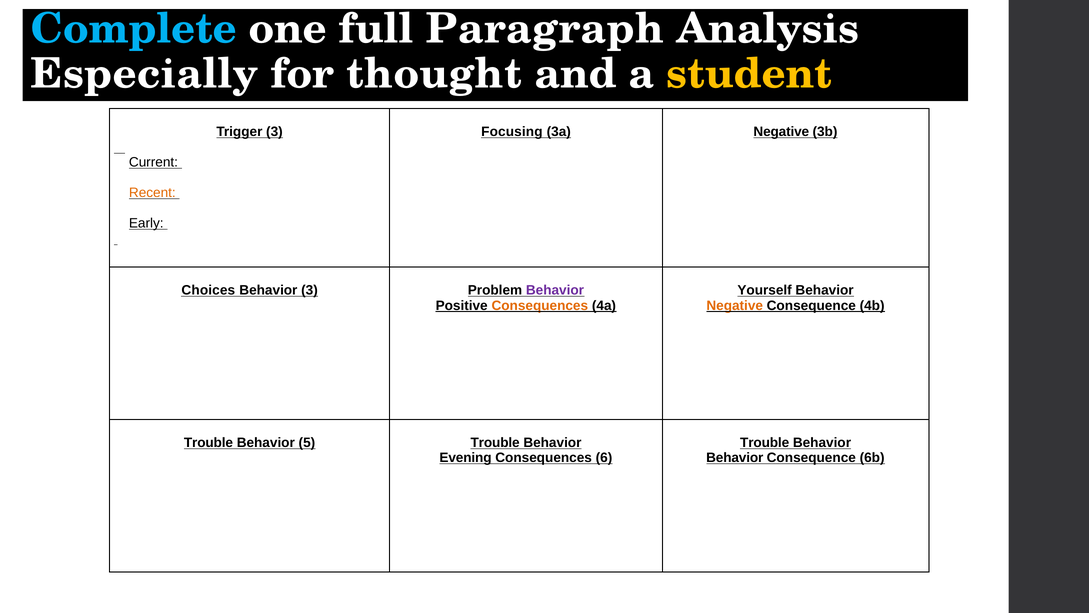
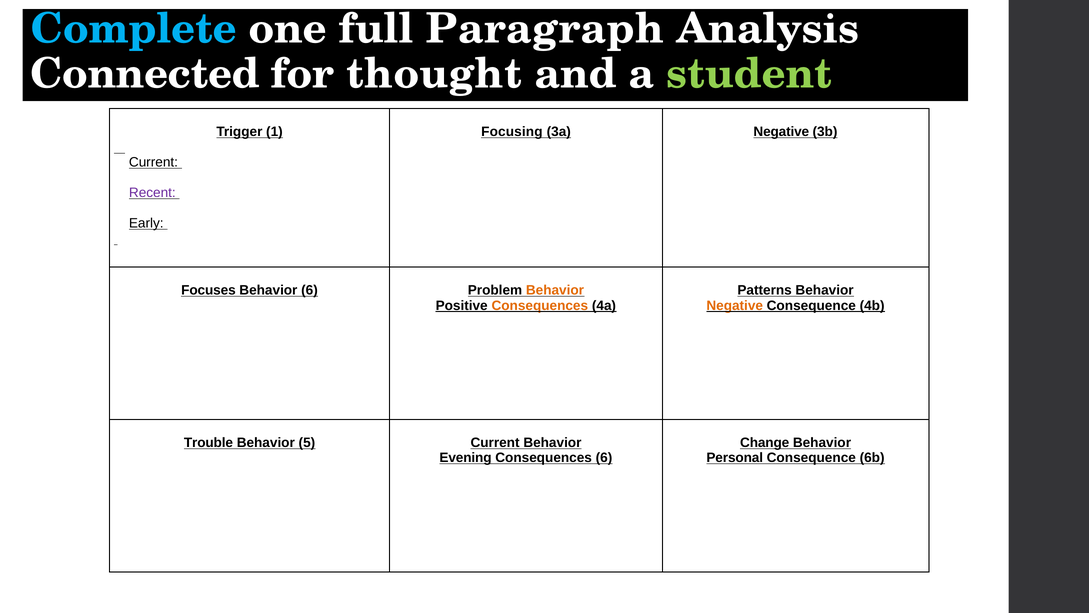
Especially: Especially -> Connected
student colour: yellow -> light green
Trigger 3: 3 -> 1
Recent colour: orange -> purple
Choices: Choices -> Focuses
Behavior 3: 3 -> 6
Behavior at (555, 290) colour: purple -> orange
Yourself: Yourself -> Patterns
5 Trouble: Trouble -> Current
Trouble at (765, 442): Trouble -> Change
Behavior at (735, 458): Behavior -> Personal
